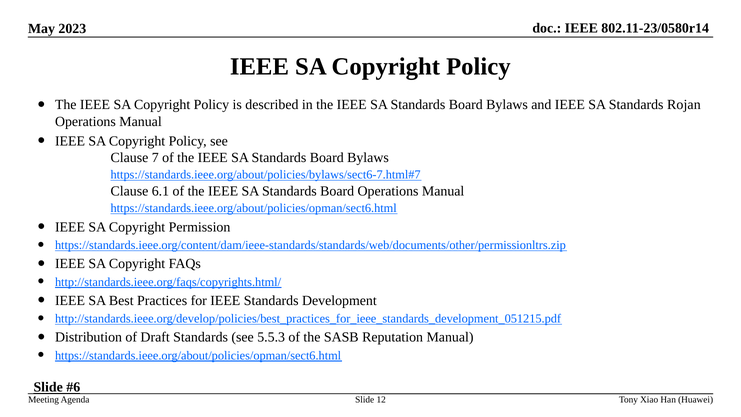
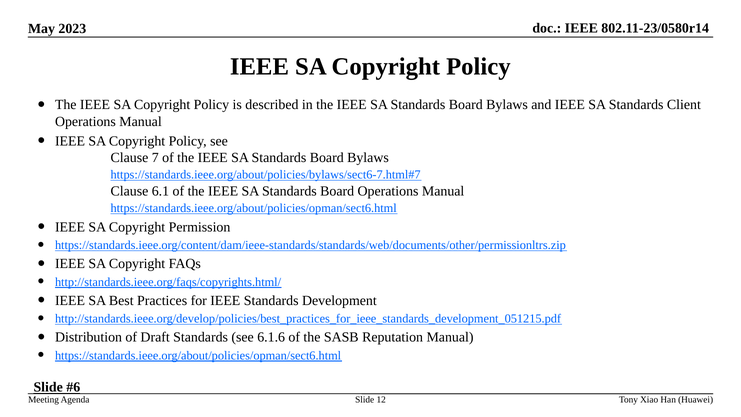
Rojan: Rojan -> Client
5.5.3: 5.5.3 -> 6.1.6
